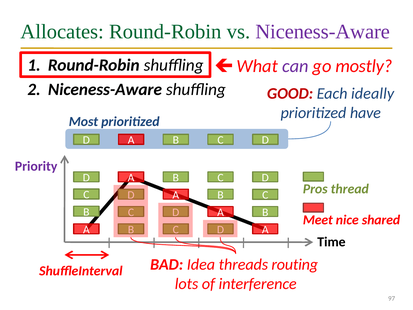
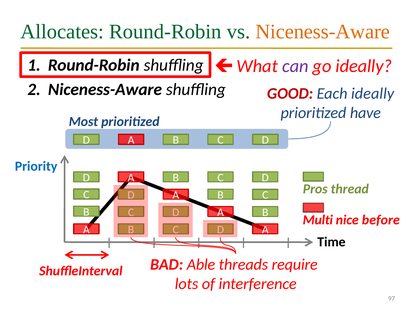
Niceness-Aware at (323, 32) colour: purple -> orange
go mostly: mostly -> ideally
Priority colour: purple -> blue
Meet: Meet -> Multi
shared: shared -> before
Idea: Idea -> Able
routing: routing -> require
